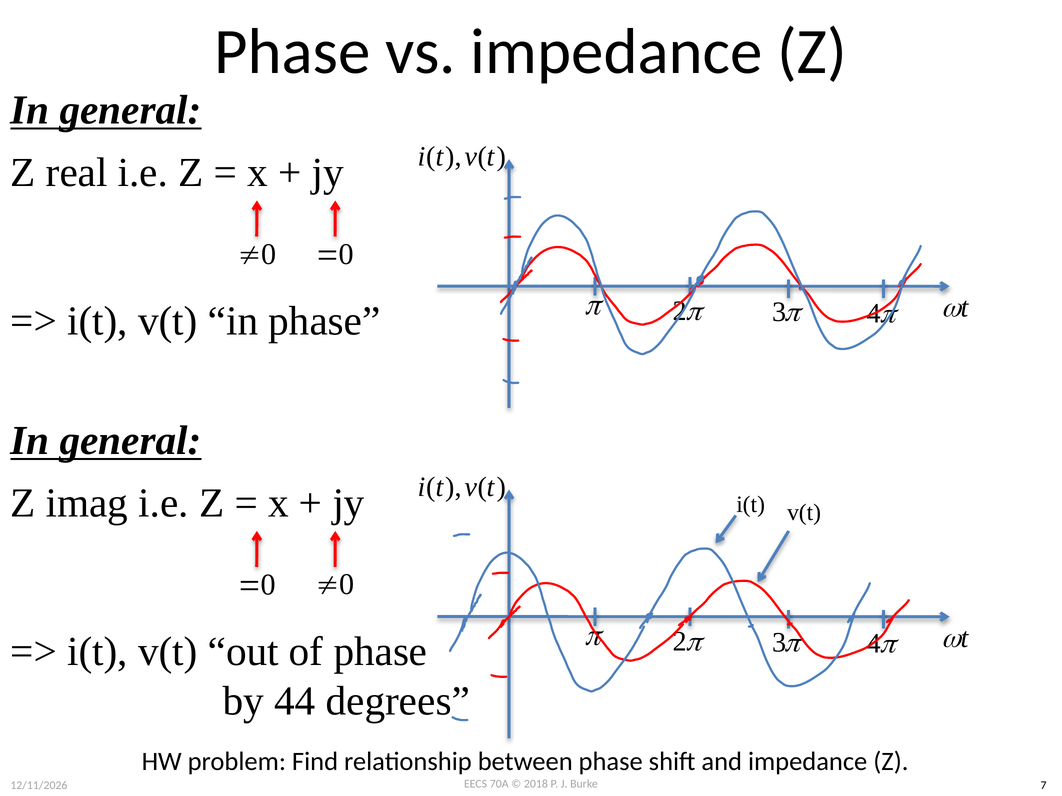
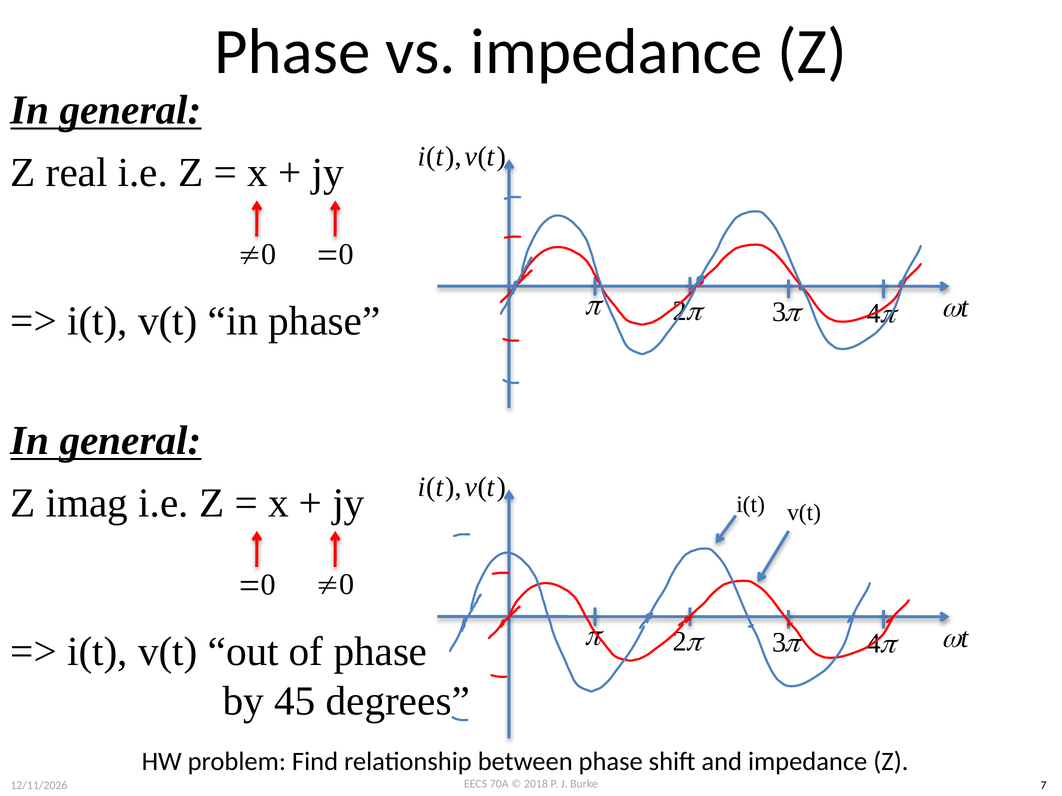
44: 44 -> 45
